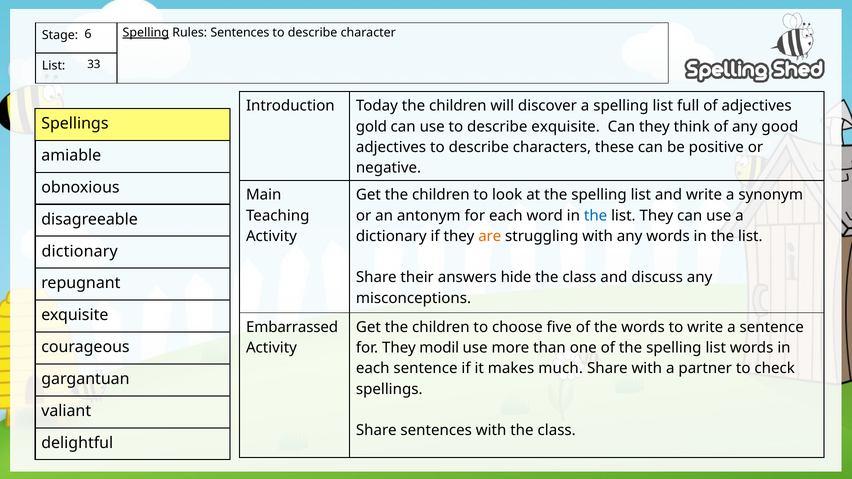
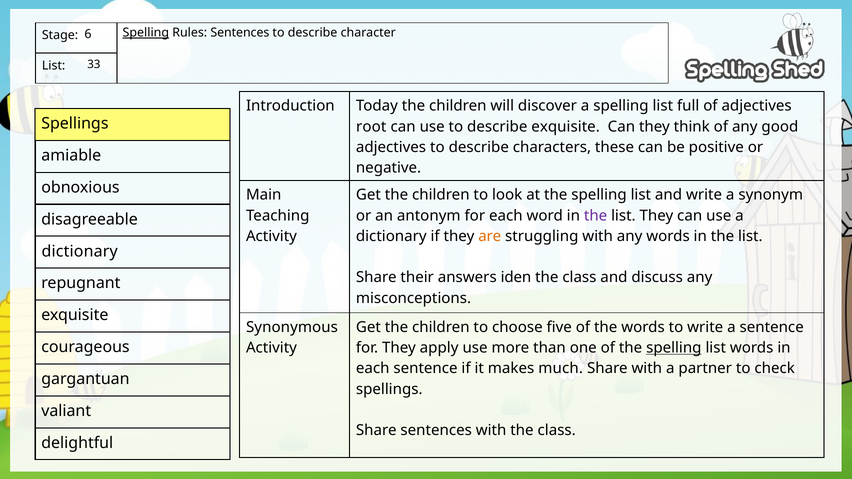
gold: gold -> root
the at (596, 216) colour: blue -> purple
hide: hide -> iden
Embarrassed: Embarrassed -> Synonymous
modil: modil -> apply
spelling at (674, 348) underline: none -> present
